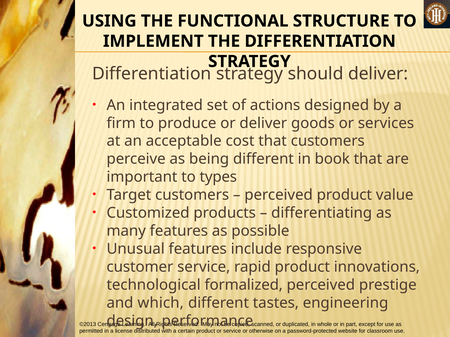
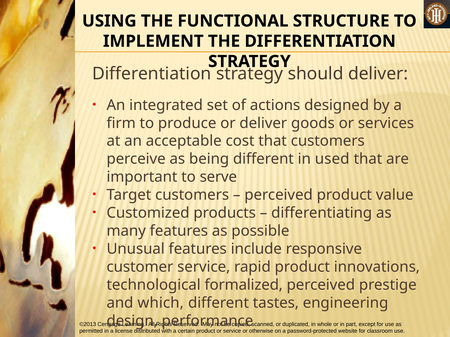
book: book -> used
types: types -> serve
